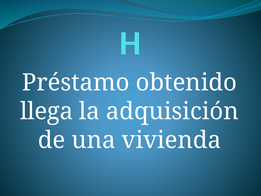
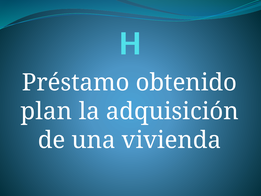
llega: llega -> plan
